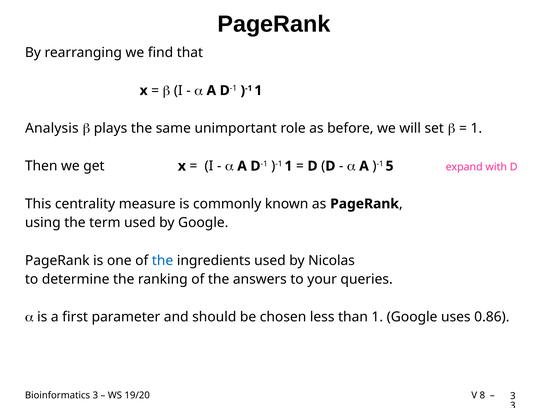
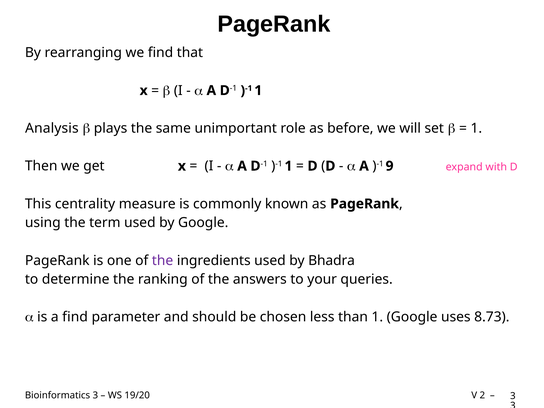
5: 5 -> 9
the at (163, 260) colour: blue -> purple
Nicolas: Nicolas -> Bhadra
a first: first -> find
0.86: 0.86 -> 8.73
8: 8 -> 2
